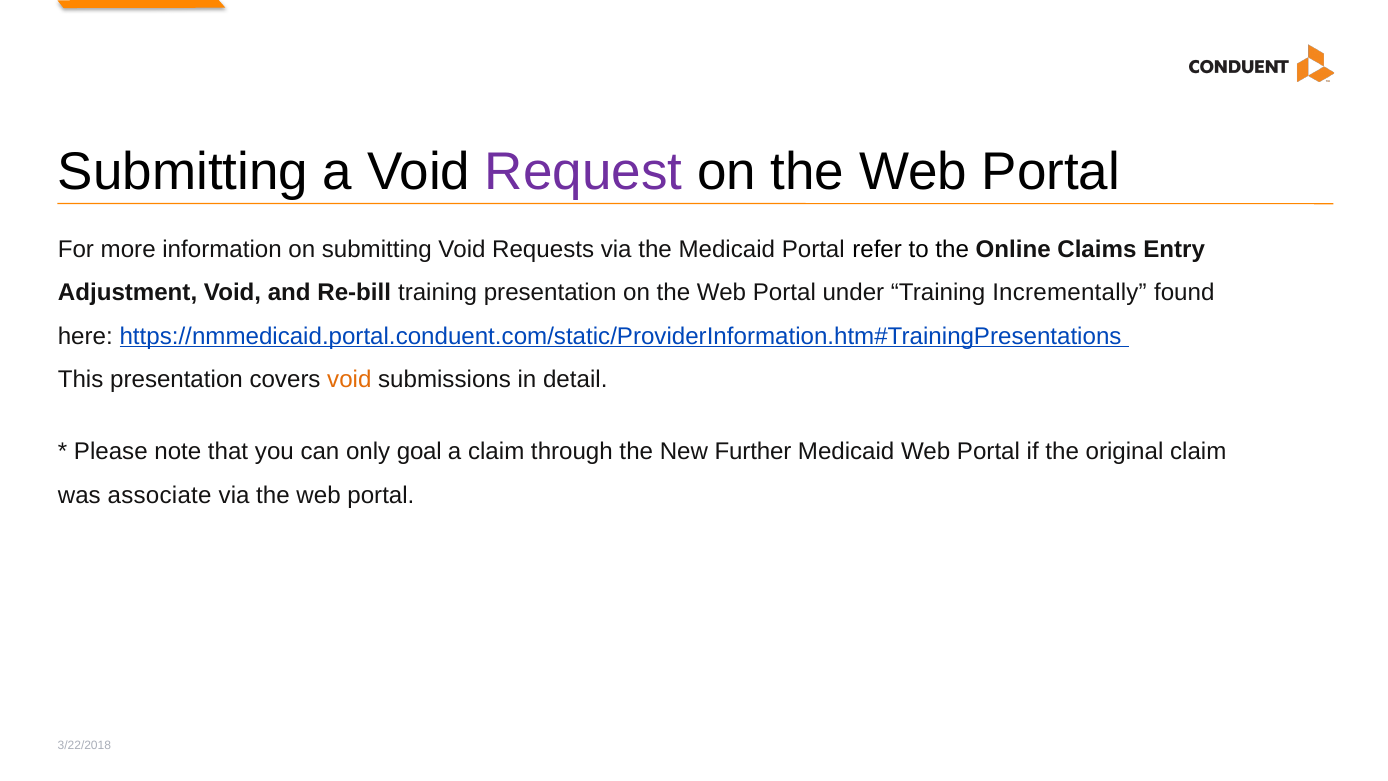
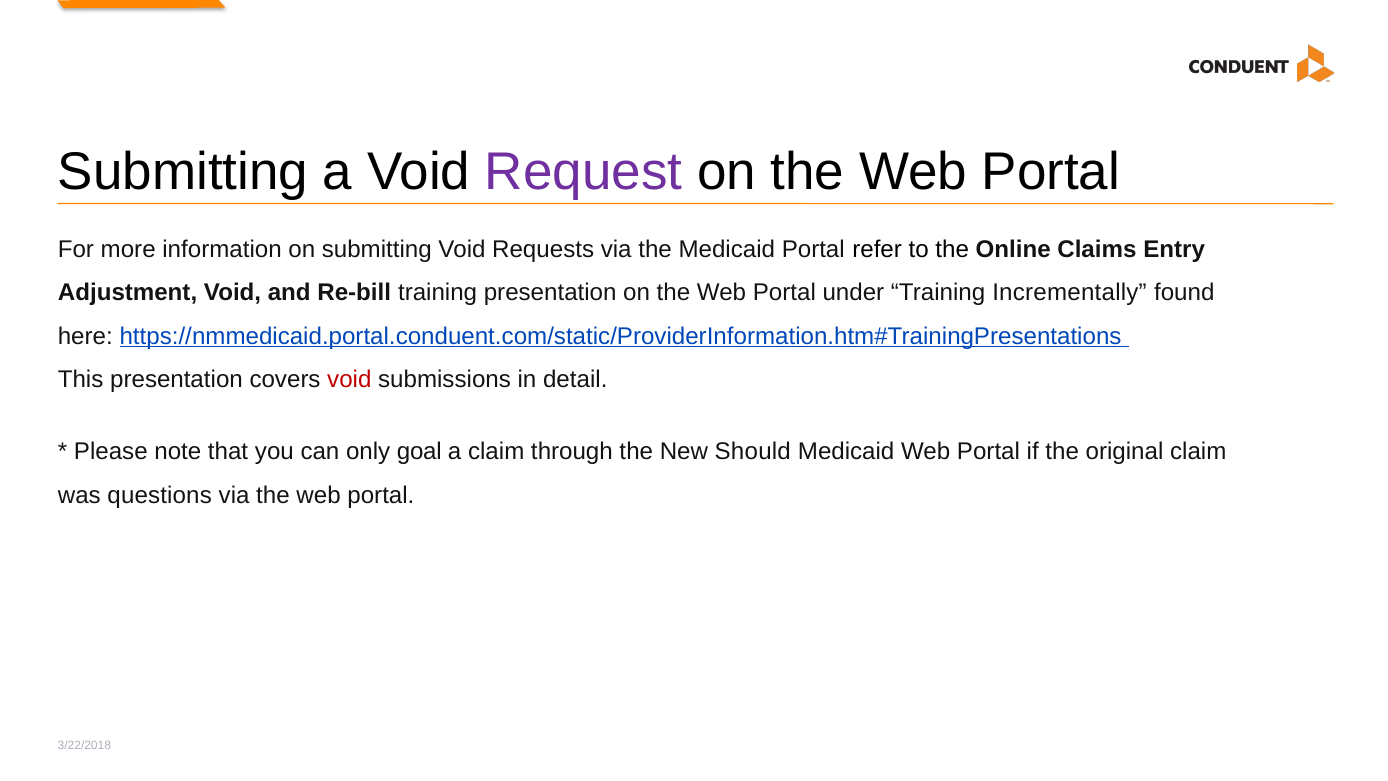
void at (349, 379) colour: orange -> red
Further: Further -> Should
associate: associate -> questions
